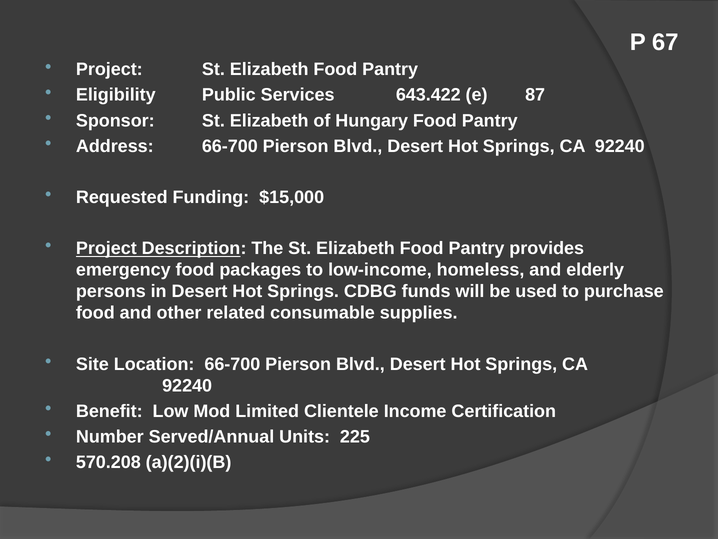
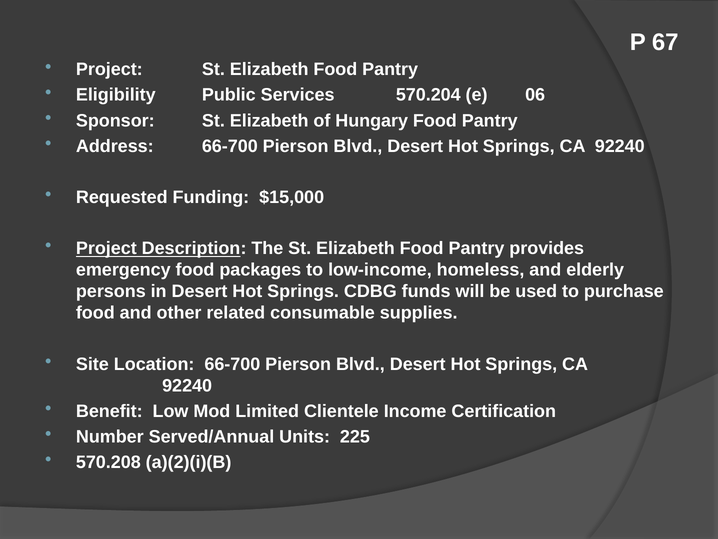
643.422: 643.422 -> 570.204
87: 87 -> 06
